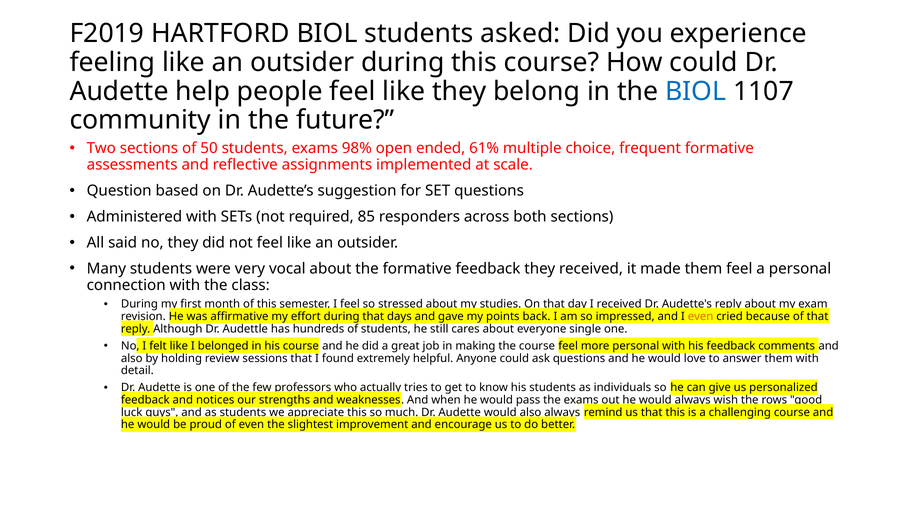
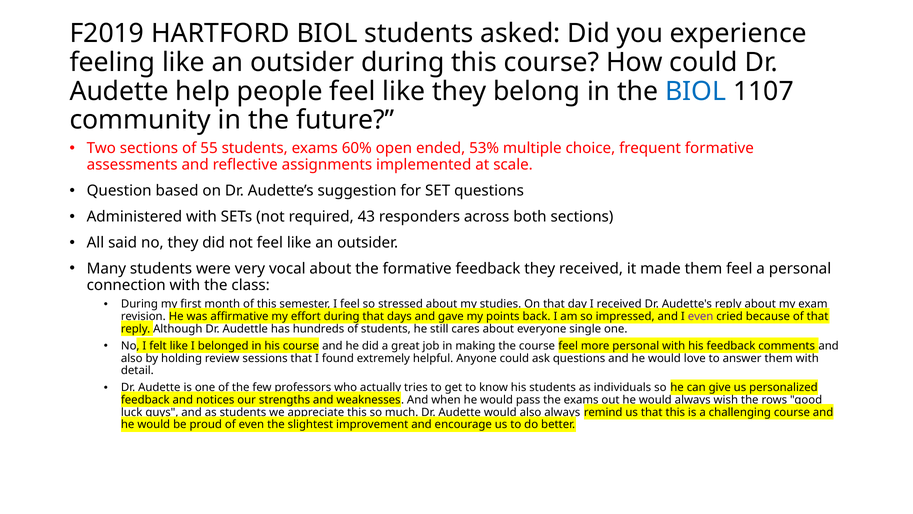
50: 50 -> 55
98%: 98% -> 60%
61%: 61% -> 53%
85: 85 -> 43
even at (701, 316) colour: orange -> purple
